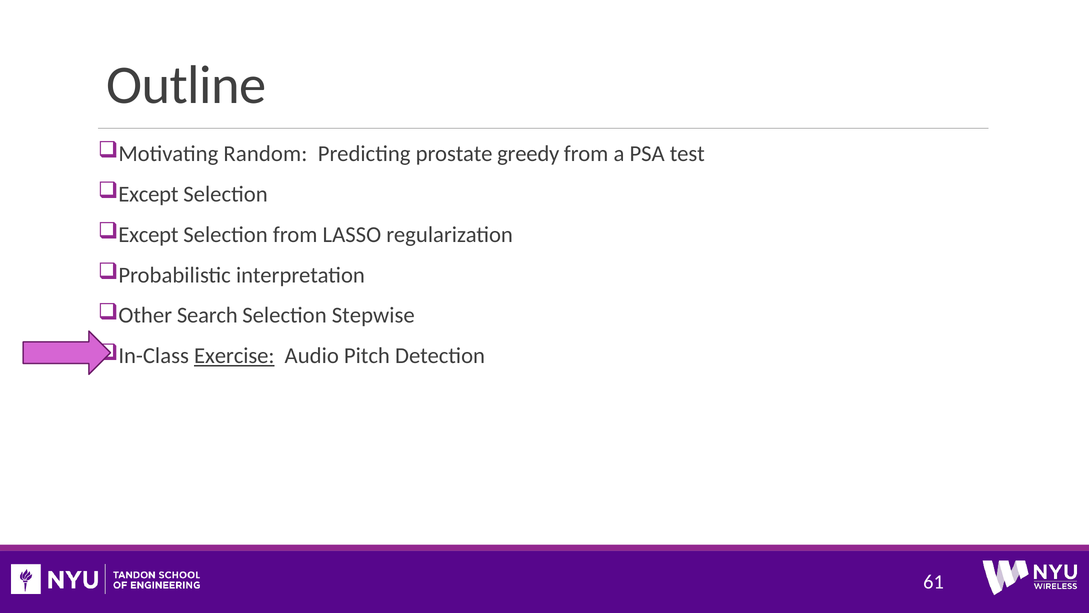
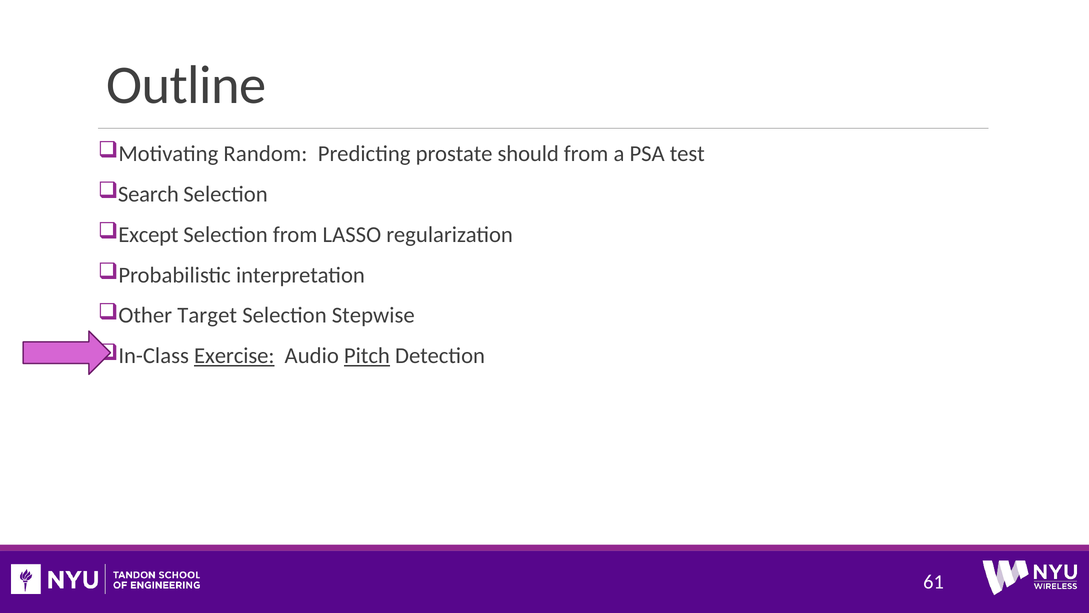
greedy: greedy -> should
Except at (148, 194): Except -> Search
Search: Search -> Target
Pitch underline: none -> present
